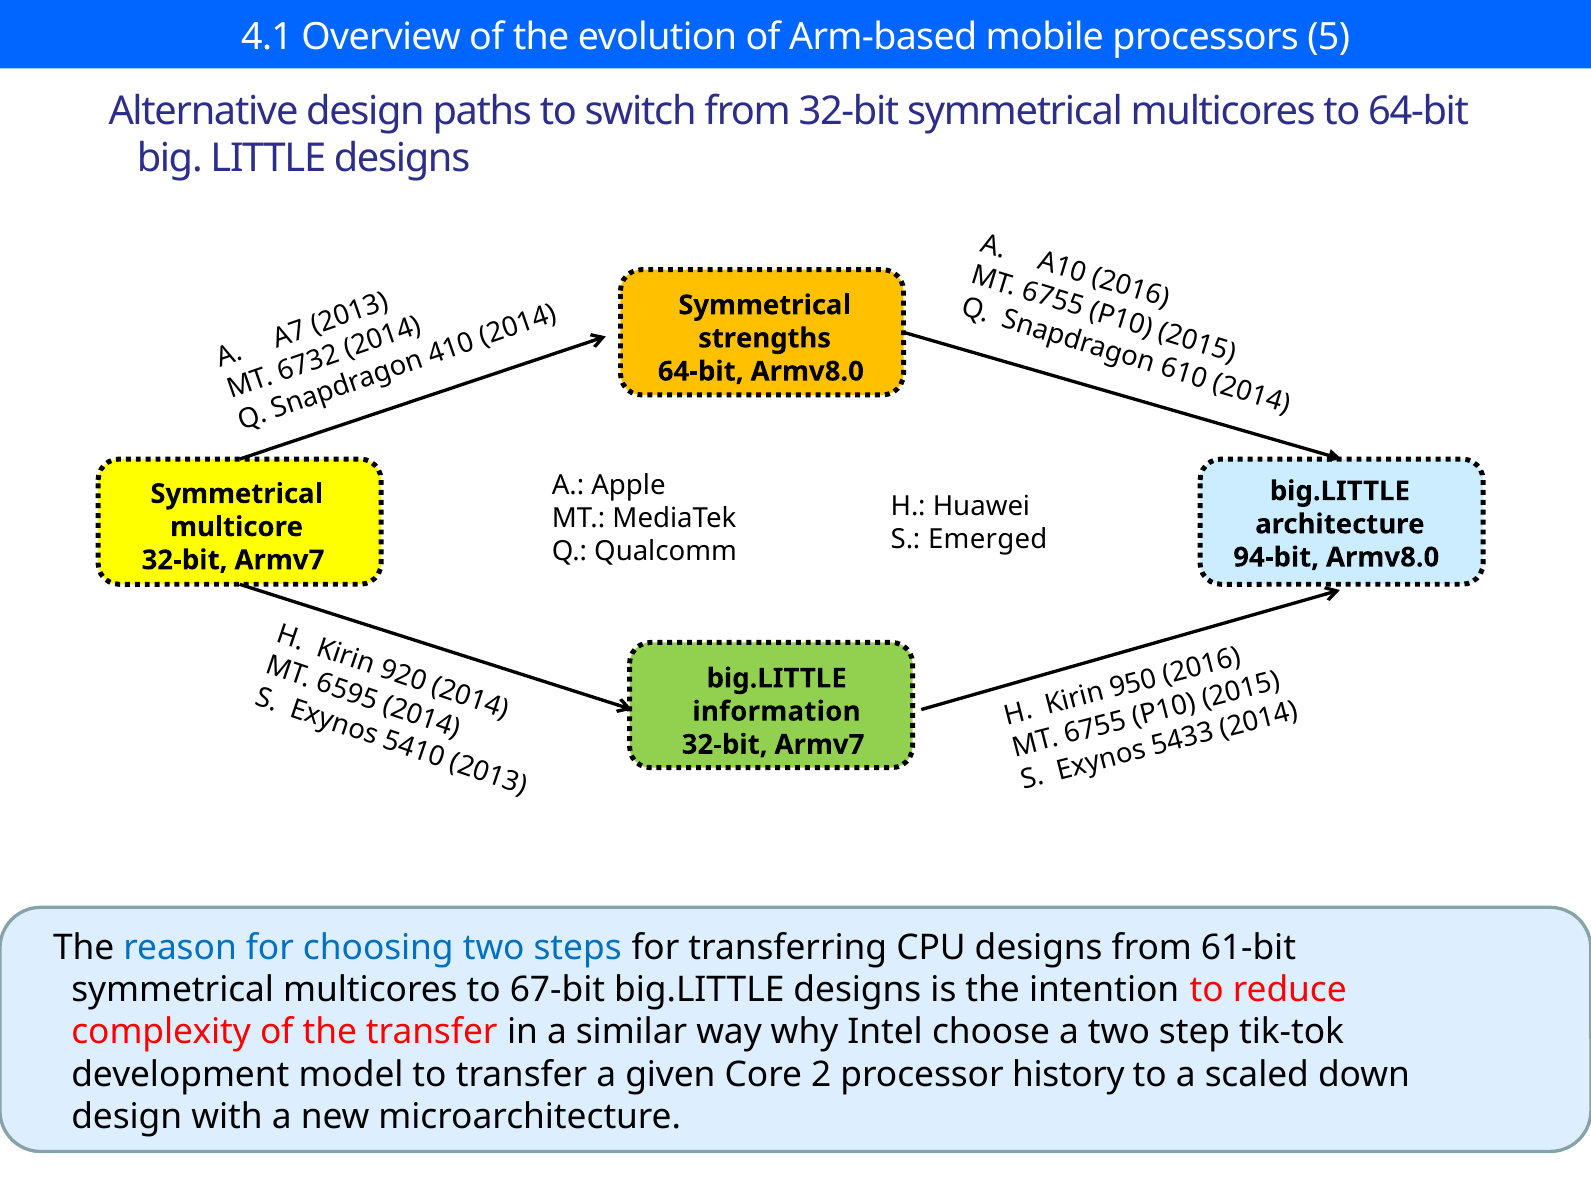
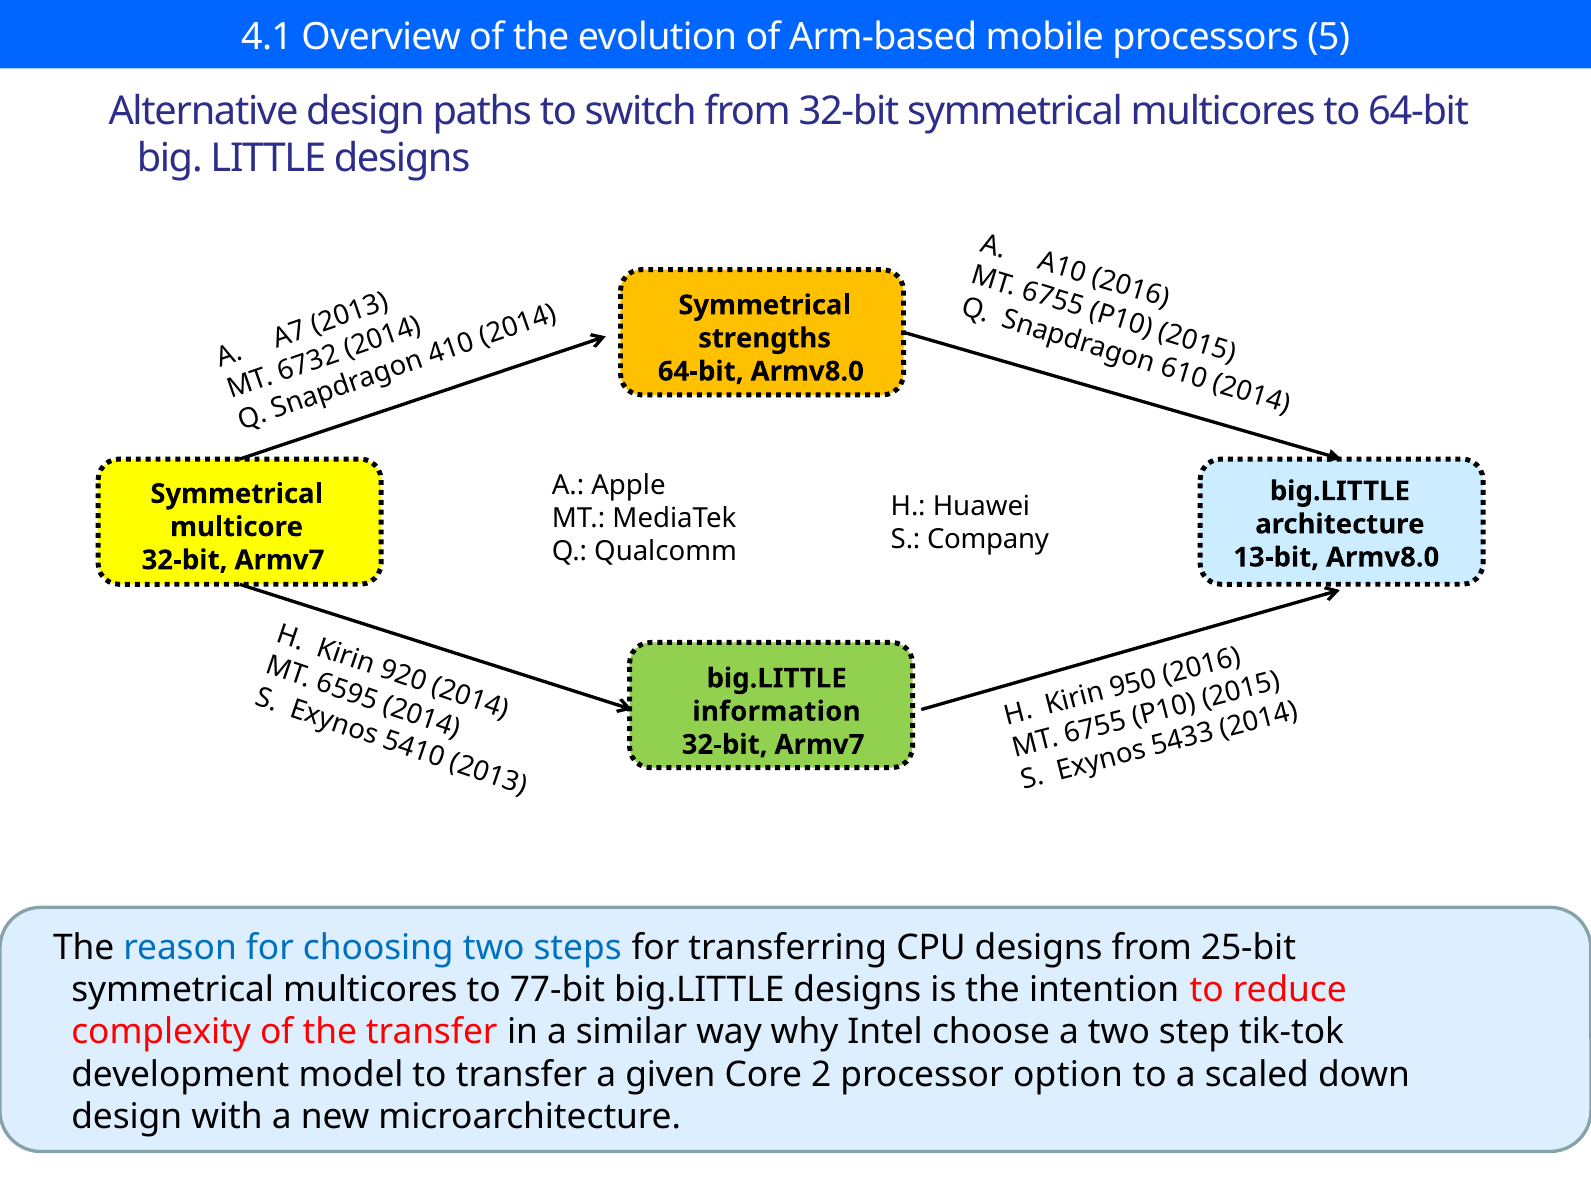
Emerged: Emerged -> Company
94-bit: 94-bit -> 13-bit
61-bit: 61-bit -> 25-bit
67-bit: 67-bit -> 77-bit
history: history -> option
